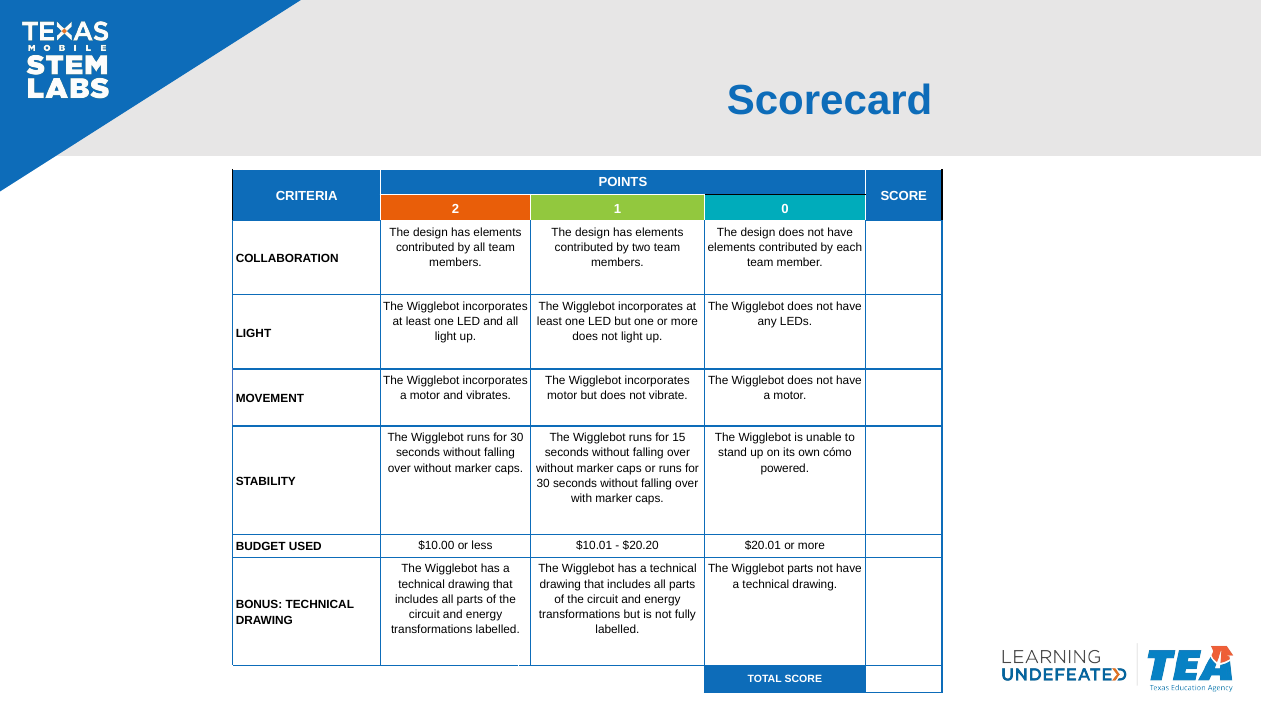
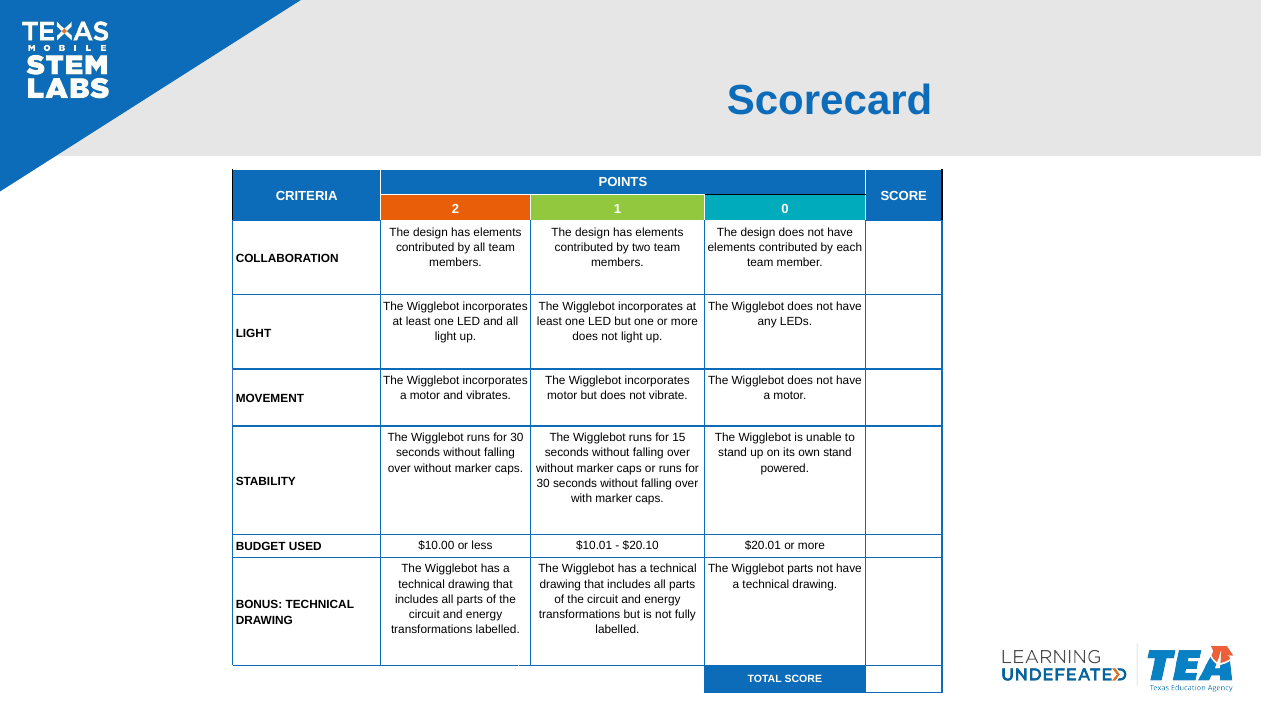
own cómo: cómo -> stand
$20.20: $20.20 -> $20.10
